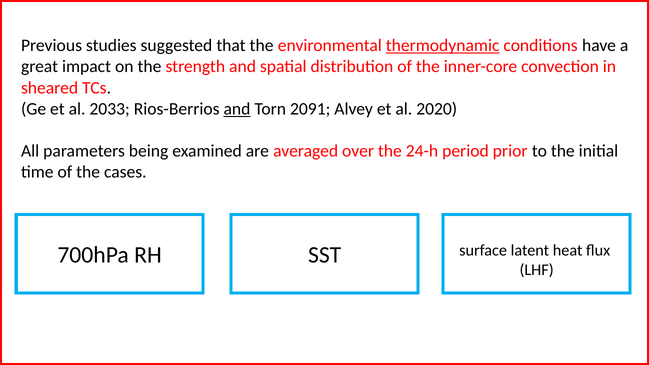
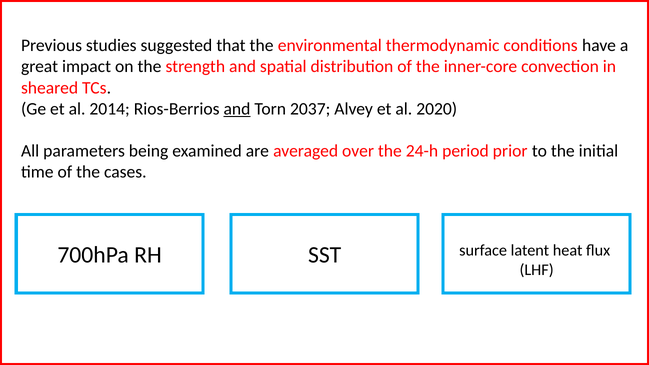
thermodynamic underline: present -> none
2033: 2033 -> 2014
2091: 2091 -> 2037
